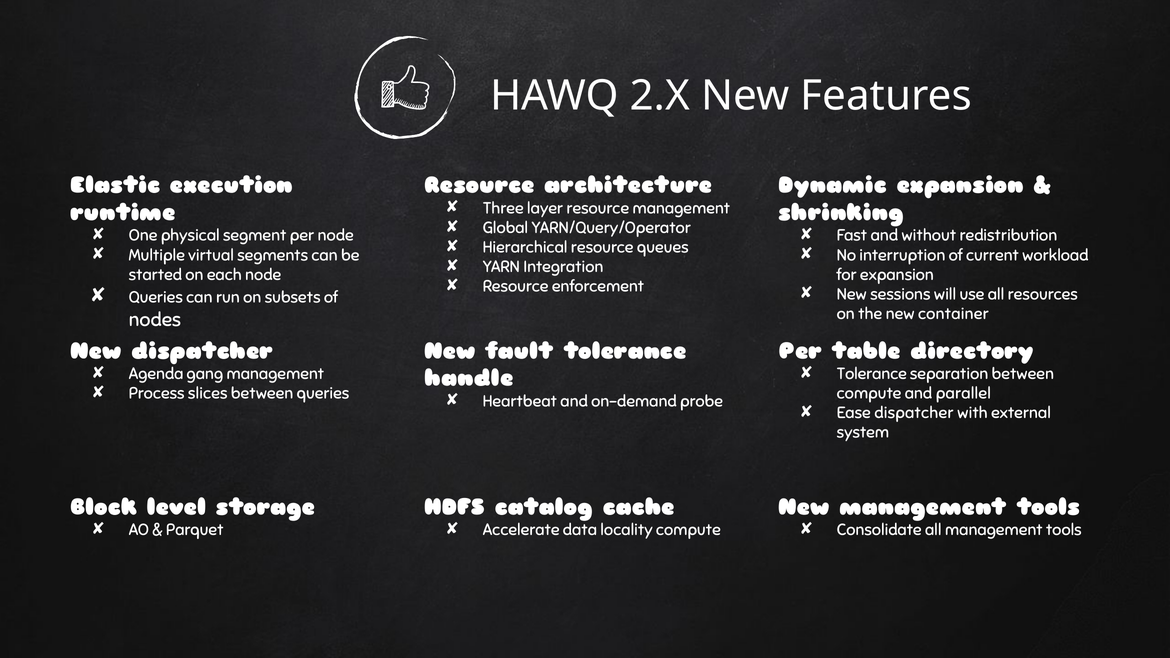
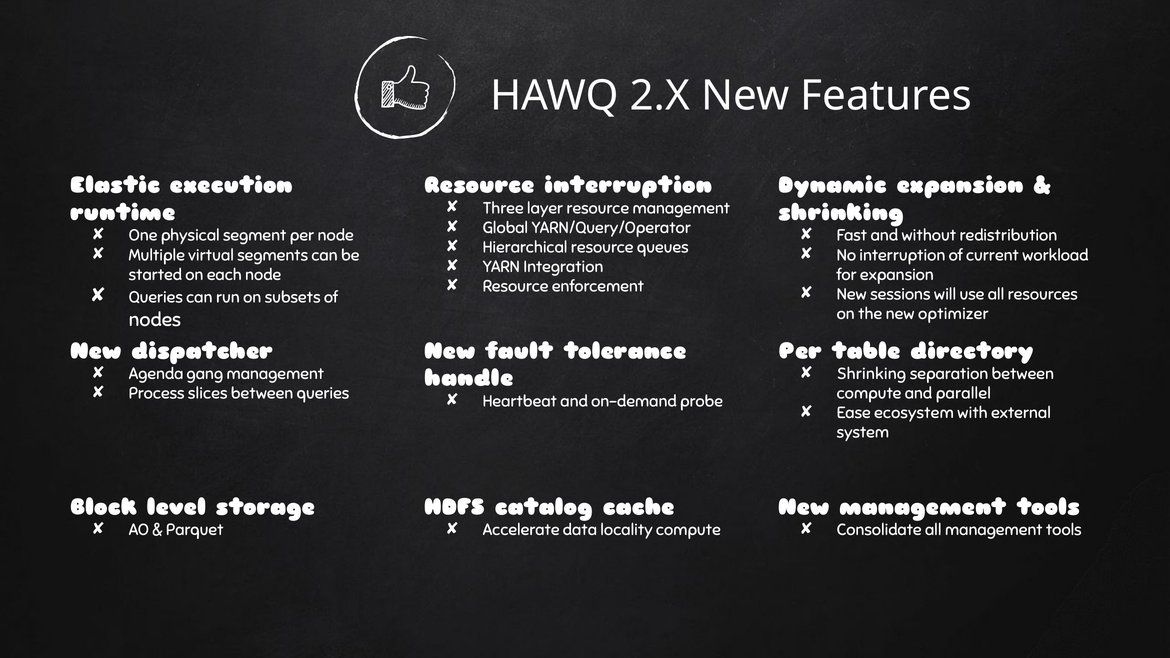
Resource architecture: architecture -> interruption
container: container -> optimizer
Tolerance at (872, 374): Tolerance -> Shrinking
Ease dispatcher: dispatcher -> ecosystem
